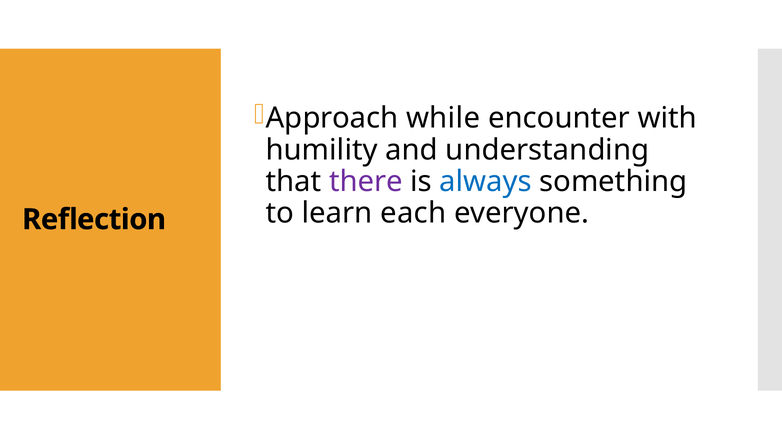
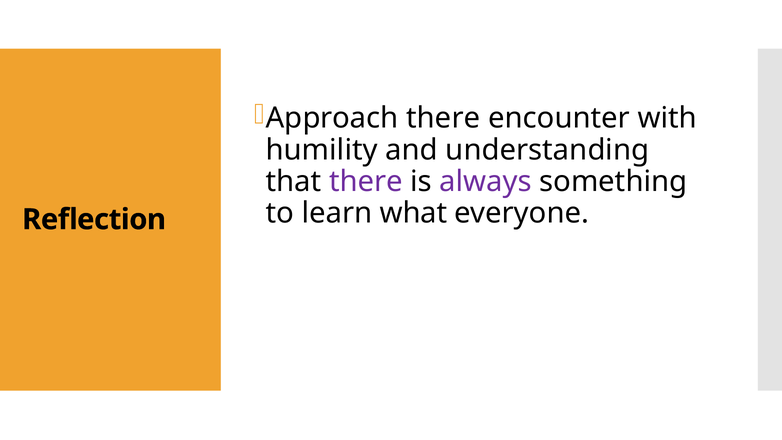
Approach while: while -> there
always colour: blue -> purple
each: each -> what
